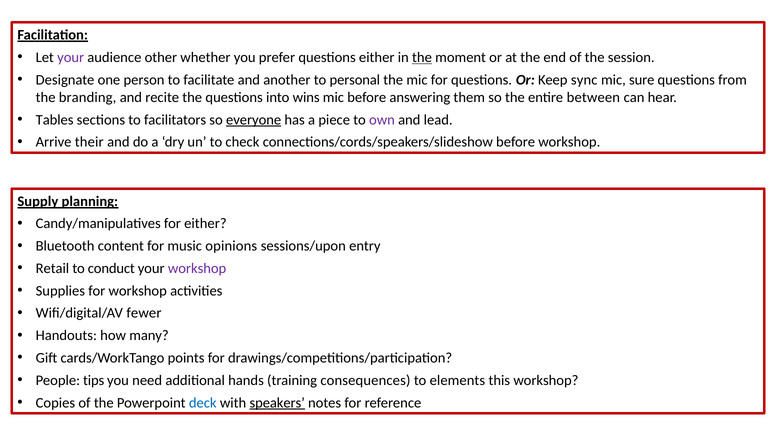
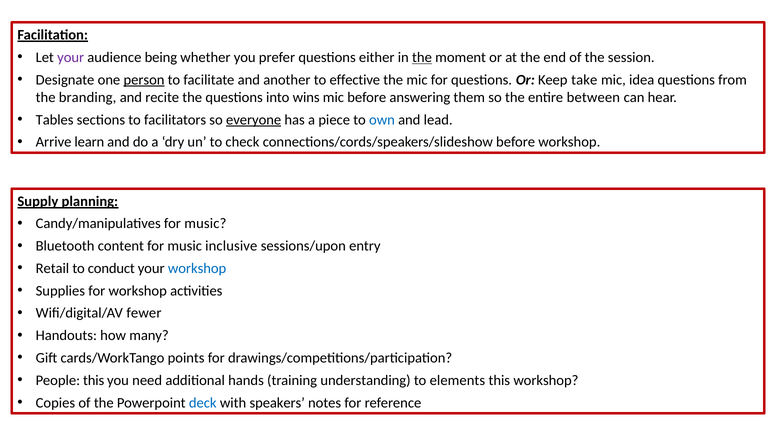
other: other -> being
person underline: none -> present
personal: personal -> effective
sync: sync -> take
sure: sure -> idea
own colour: purple -> blue
their: their -> learn
Candy/manipulatives for either: either -> music
opinions: opinions -> inclusive
workshop at (197, 268) colour: purple -> blue
People tips: tips -> this
consequences: consequences -> understanding
speakers underline: present -> none
